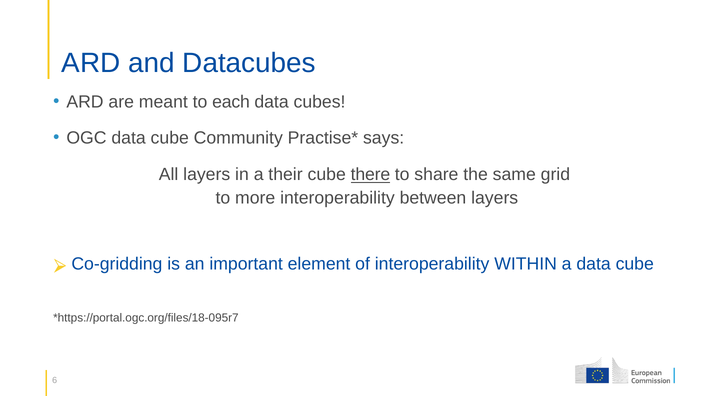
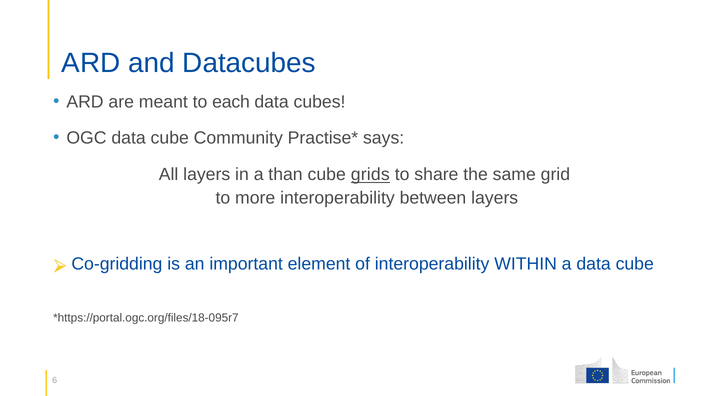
their: their -> than
there: there -> grids
